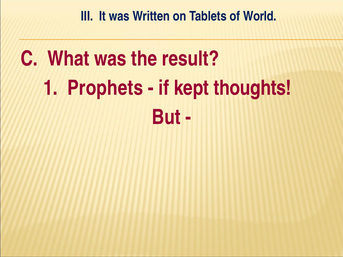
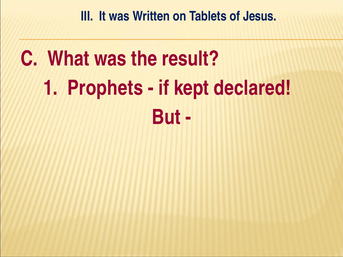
World: World -> Jesus
thoughts: thoughts -> declared
